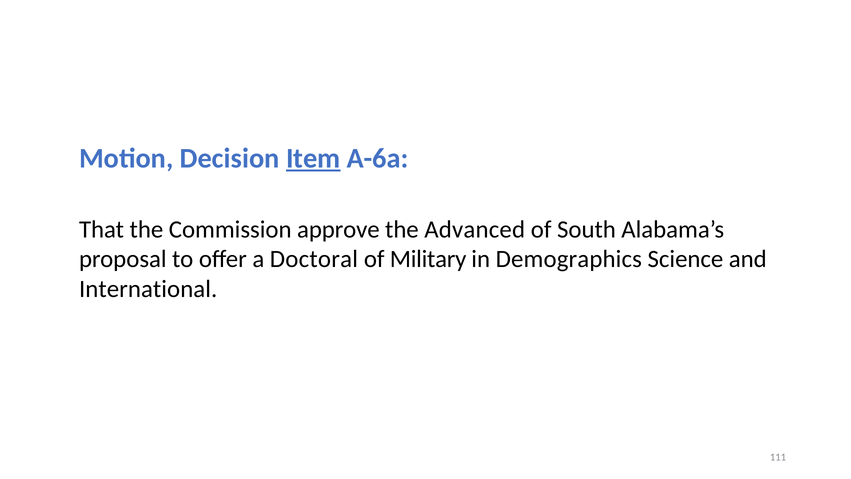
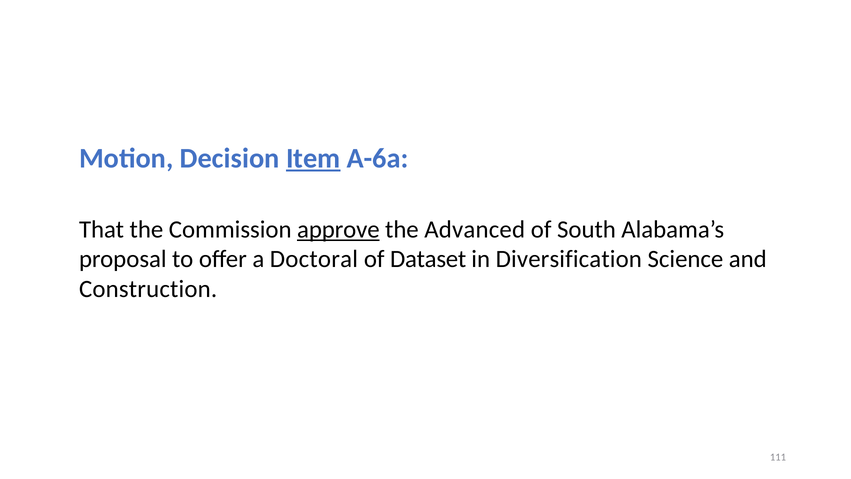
approve underline: none -> present
Military: Military -> Dataset
Demographics: Demographics -> Diversification
International: International -> Construction
